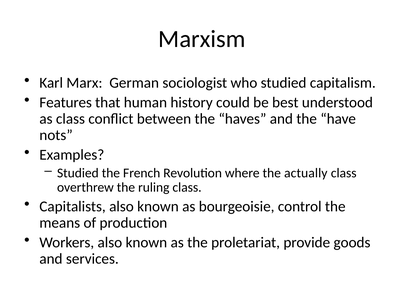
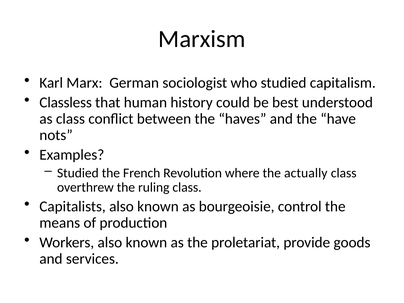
Features: Features -> Classless
